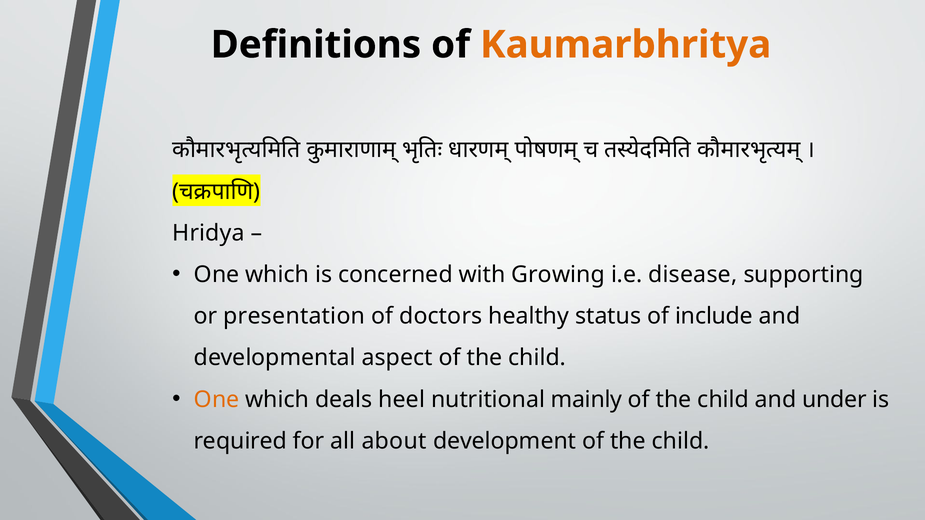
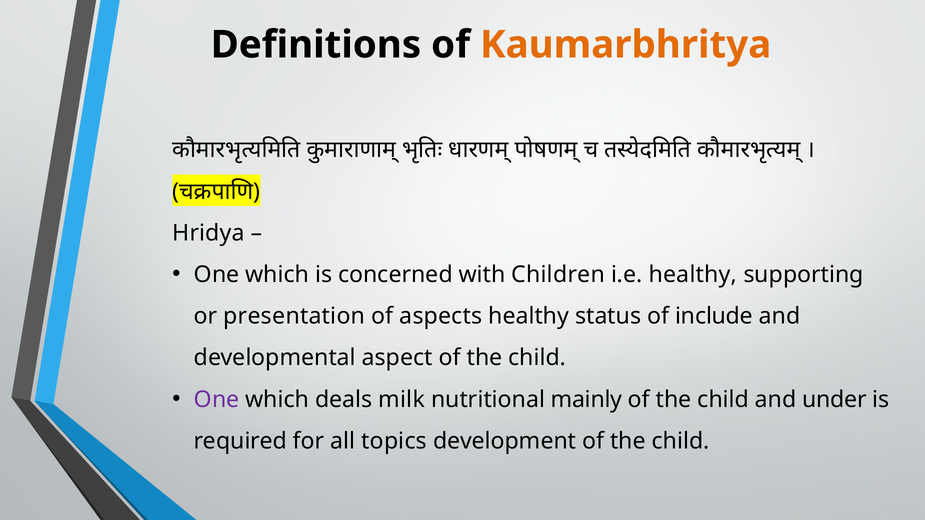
Growing: Growing -> Children
i.e disease: disease -> healthy
doctors: doctors -> aspects
One at (217, 400) colour: orange -> purple
heel: heel -> milk
about: about -> topics
